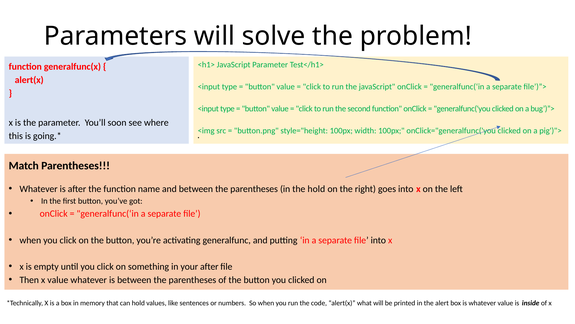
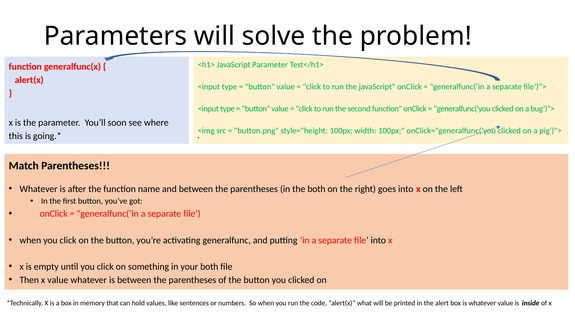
the hold: hold -> both
your after: after -> both
